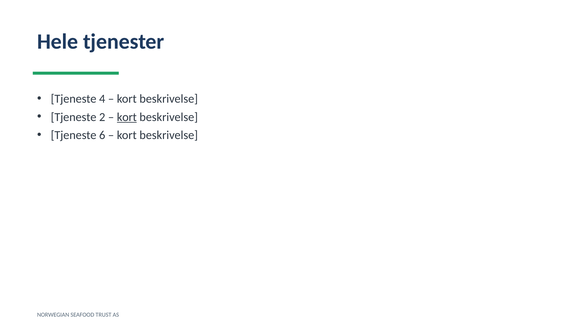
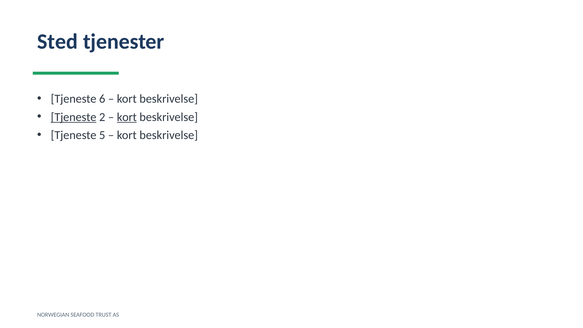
Hele: Hele -> Sted
4: 4 -> 6
Tjeneste at (74, 117) underline: none -> present
6: 6 -> 5
